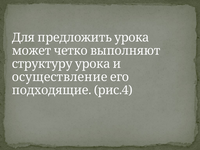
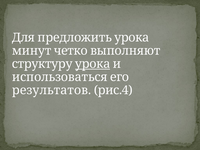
может: может -> минут
урока at (93, 64) underline: none -> present
осуществление: осуществление -> использоваться
подходящие: подходящие -> результатов
